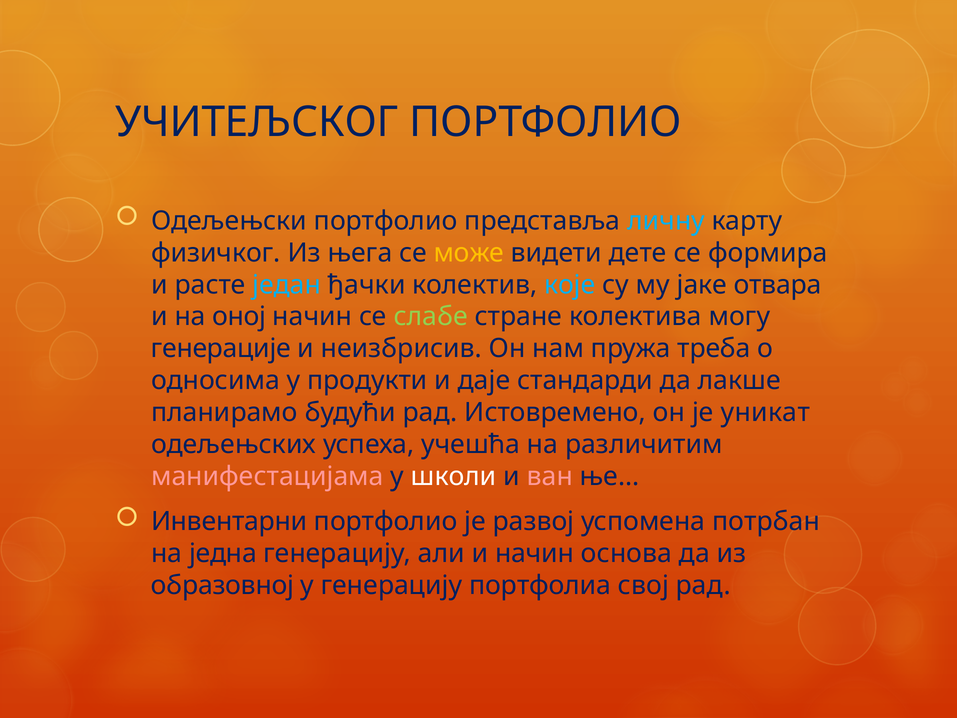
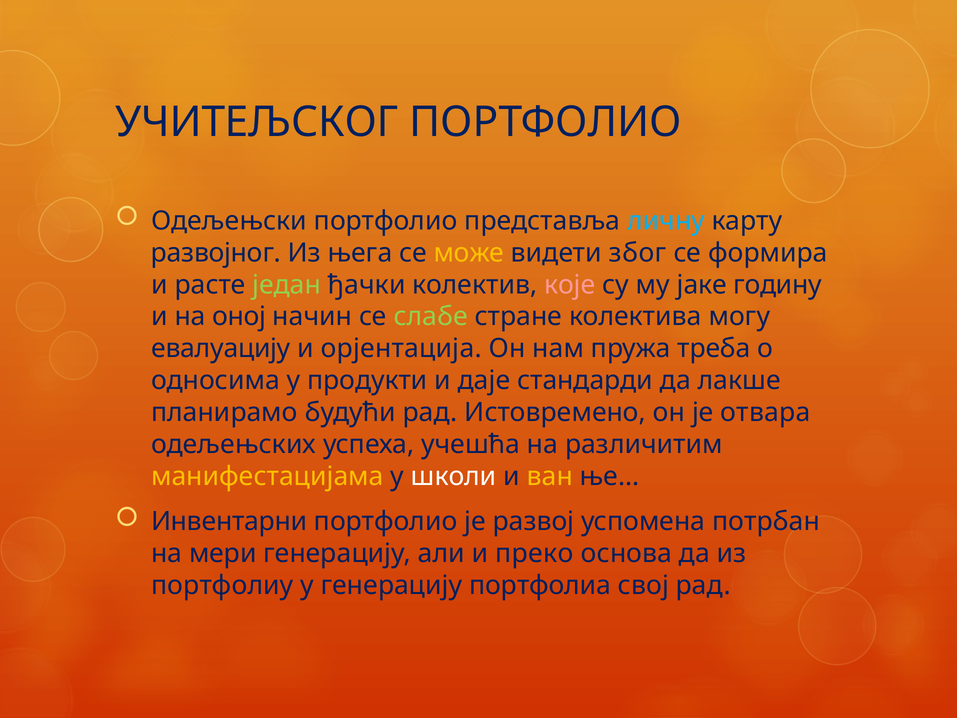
физичког: физичког -> развојног
дете: дете -> због
један colour: light blue -> light green
које colour: light blue -> pink
отвара: отвара -> годину
генерације: генерације -> евалуацију
неизбрисив: неизбрисив -> орјентација
уникат: уникат -> отвара
манифестацијама colour: pink -> yellow
ван colour: pink -> yellow
једна: једна -> мери
и начин: начин -> преко
образовној: образовној -> портфолиу
